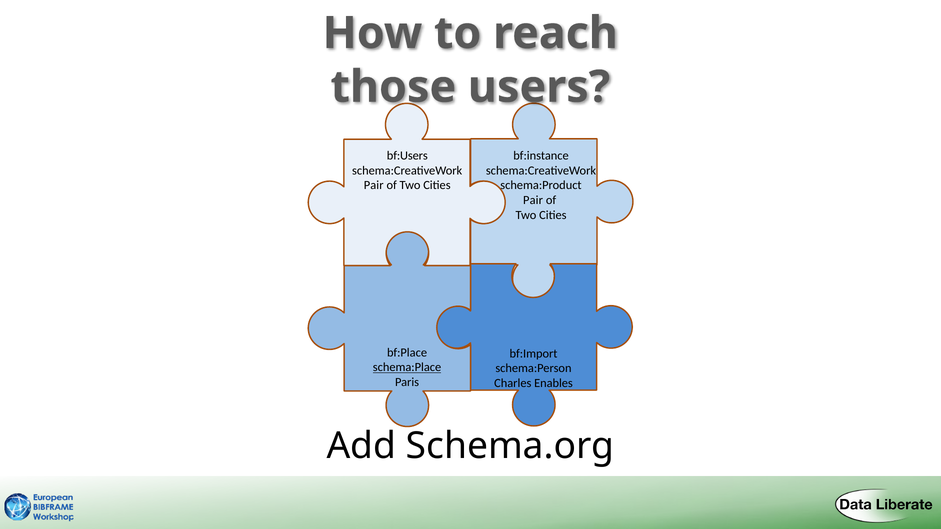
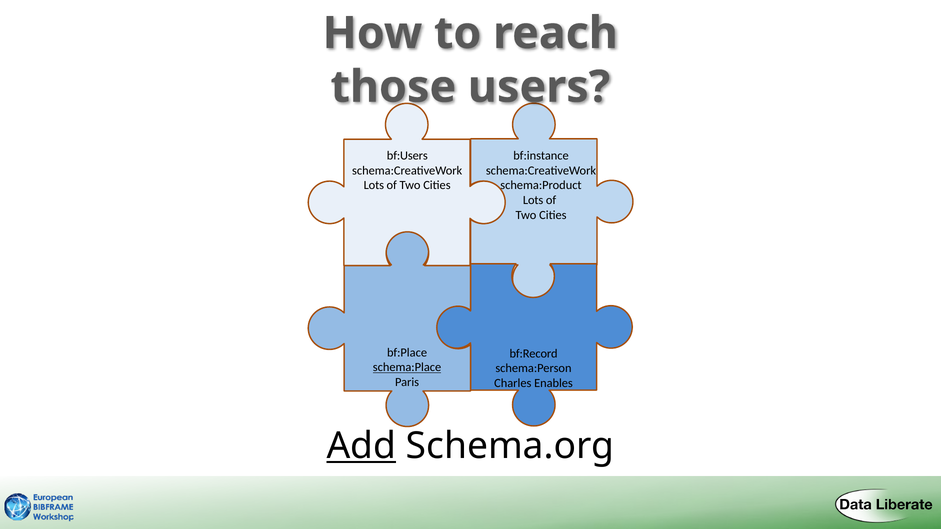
Pair at (374, 185): Pair -> Lots
Pair at (533, 200): Pair -> Lots
bf:Import: bf:Import -> bf:Record
Add underline: none -> present
